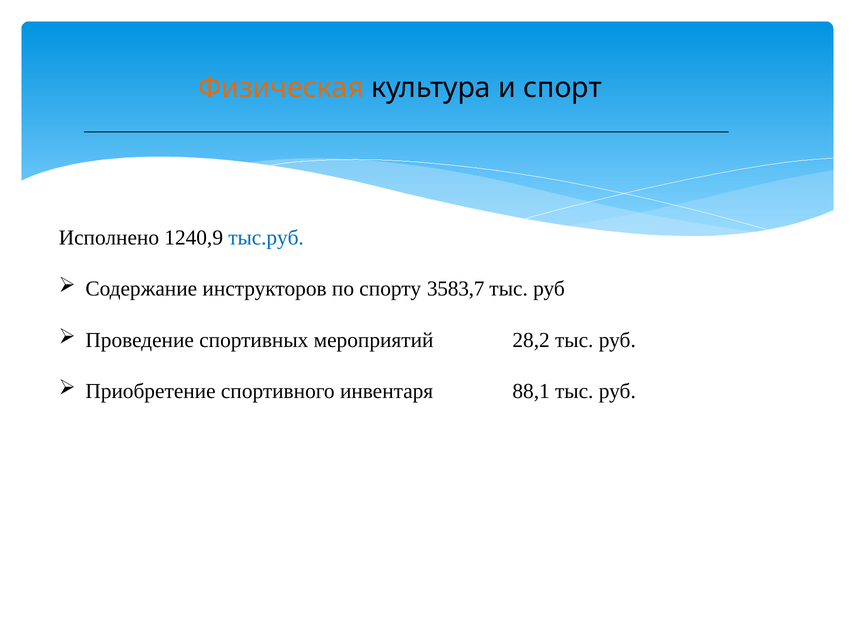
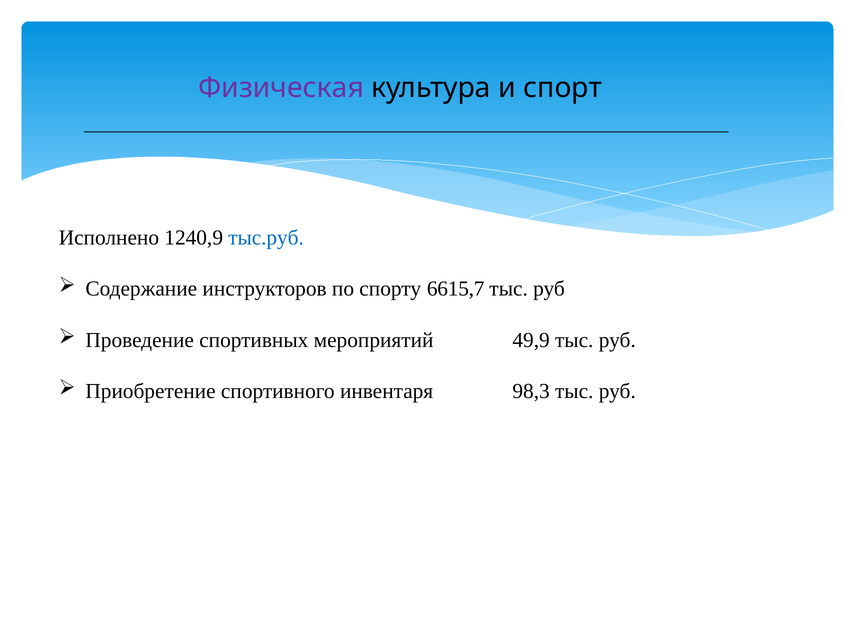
Физическая colour: orange -> purple
3583,7: 3583,7 -> 6615,7
28,2: 28,2 -> 49,9
88,1: 88,1 -> 98,3
